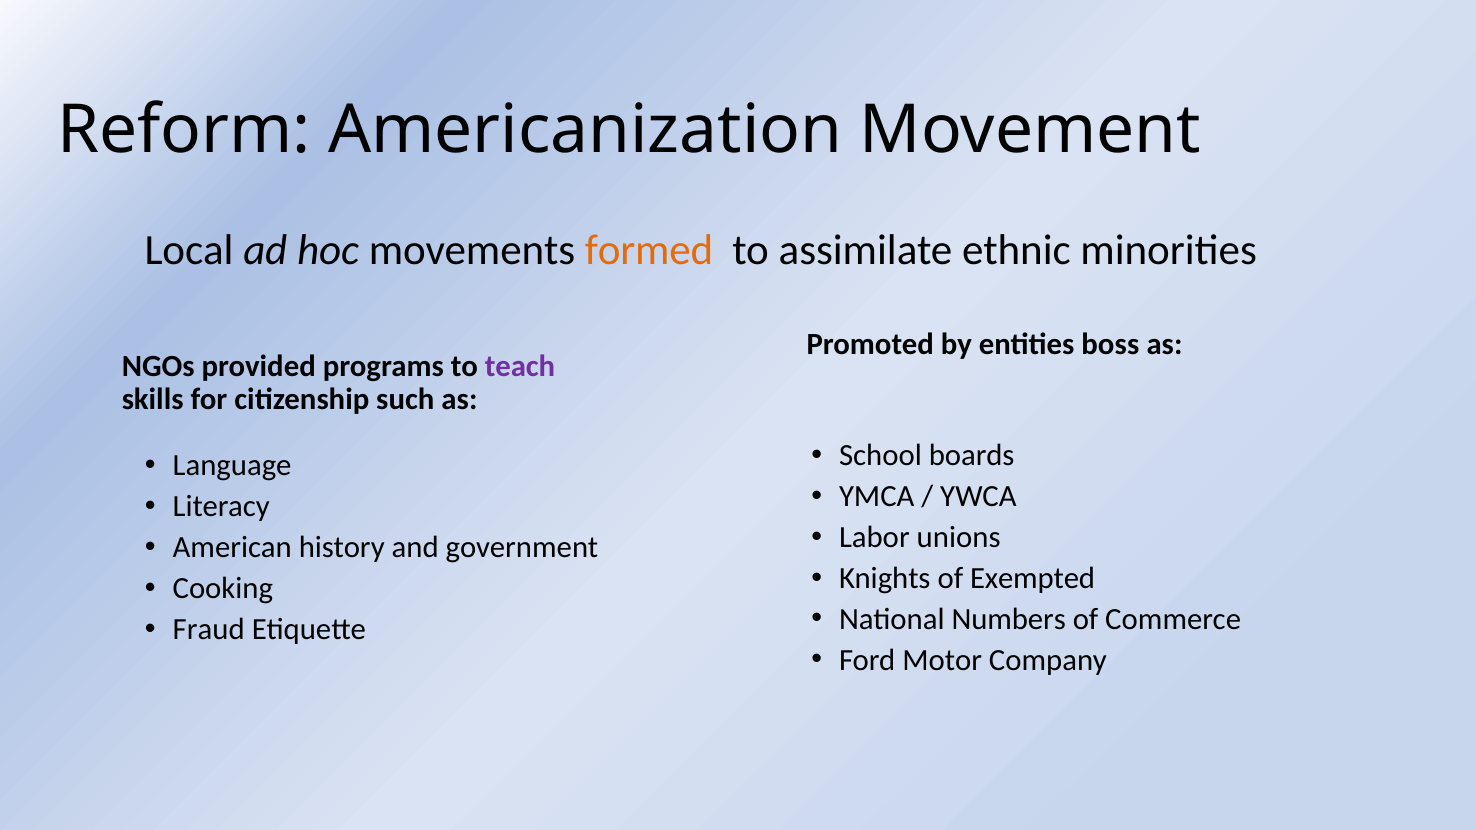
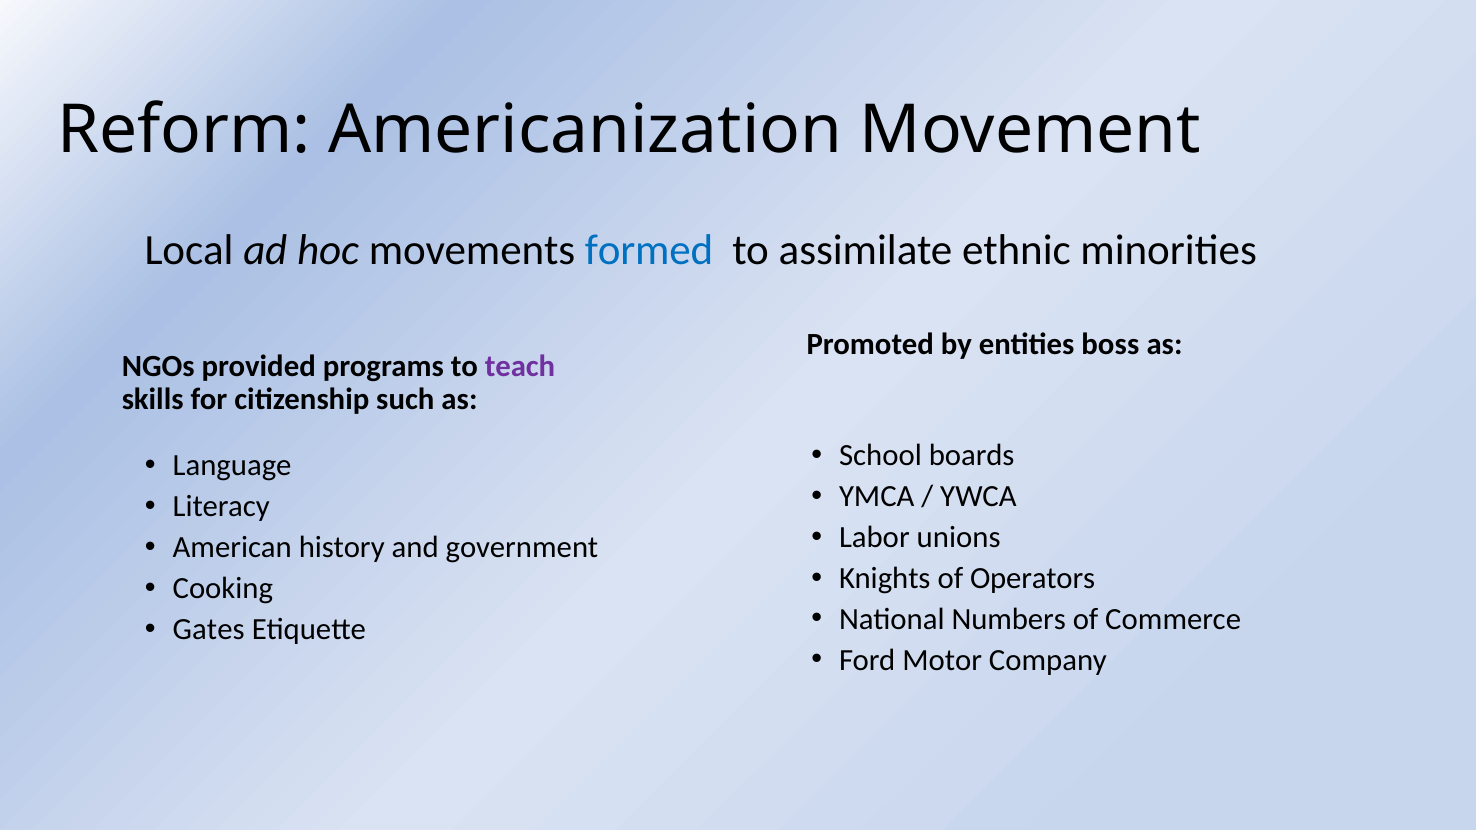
formed colour: orange -> blue
Exempted: Exempted -> Operators
Fraud: Fraud -> Gates
